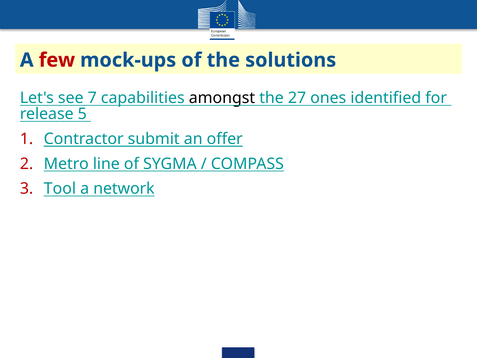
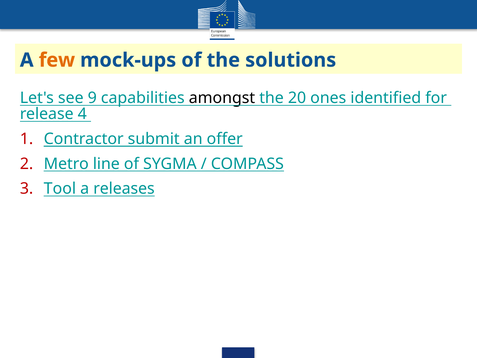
few colour: red -> orange
7: 7 -> 9
27: 27 -> 20
5: 5 -> 4
network: network -> releases
